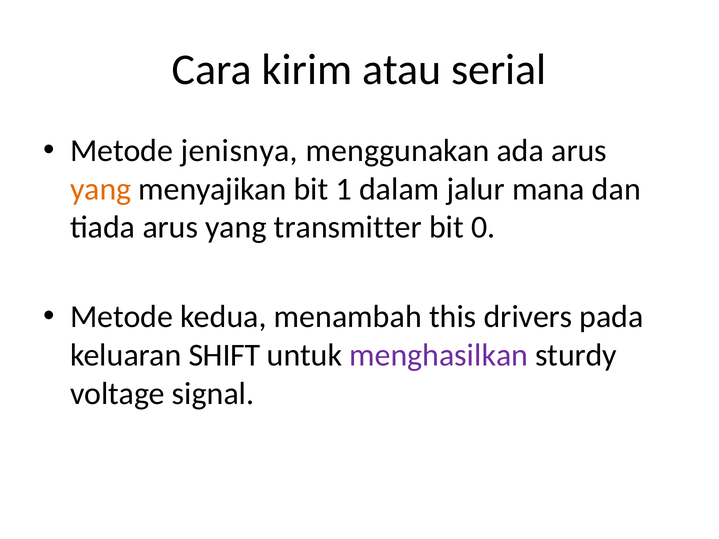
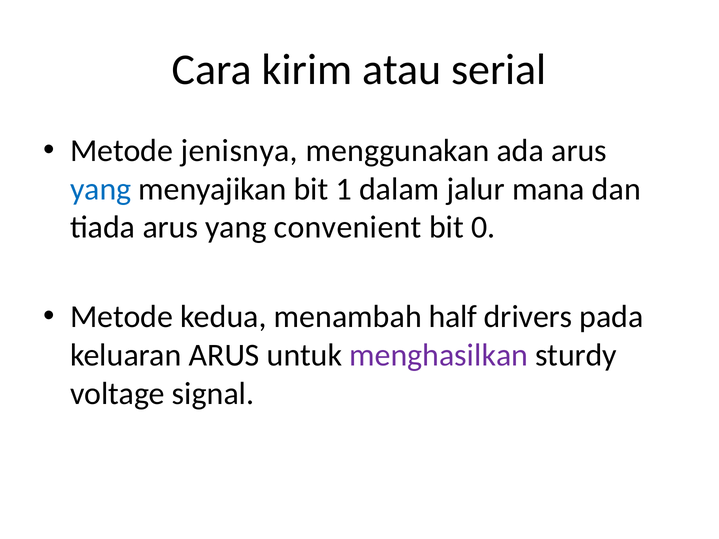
yang at (101, 189) colour: orange -> blue
transmitter: transmitter -> convenient
this: this -> half
keluaran SHIFT: SHIFT -> ARUS
